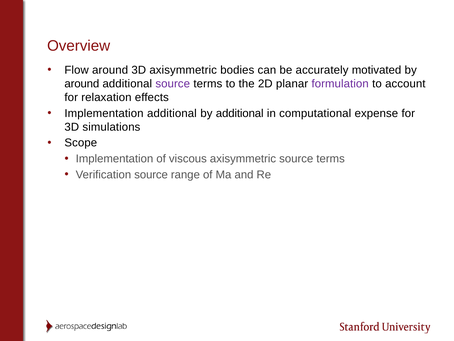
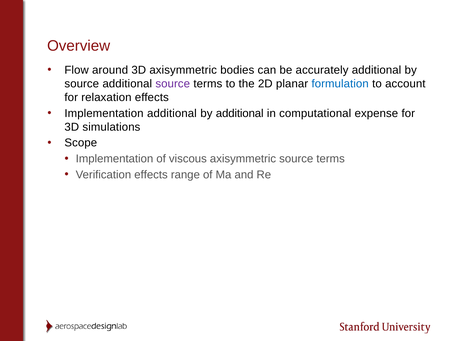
accurately motivated: motivated -> additional
around at (82, 84): around -> source
formulation colour: purple -> blue
Verification source: source -> effects
